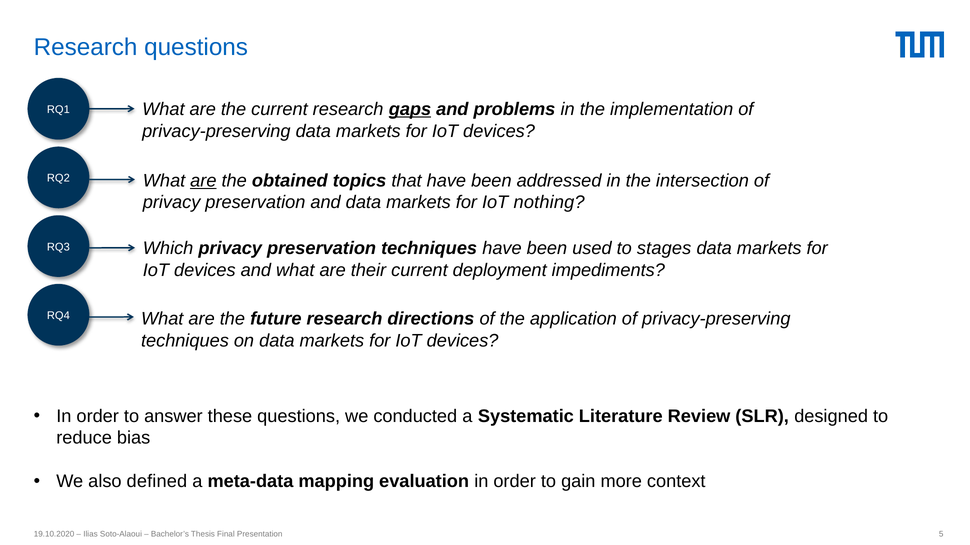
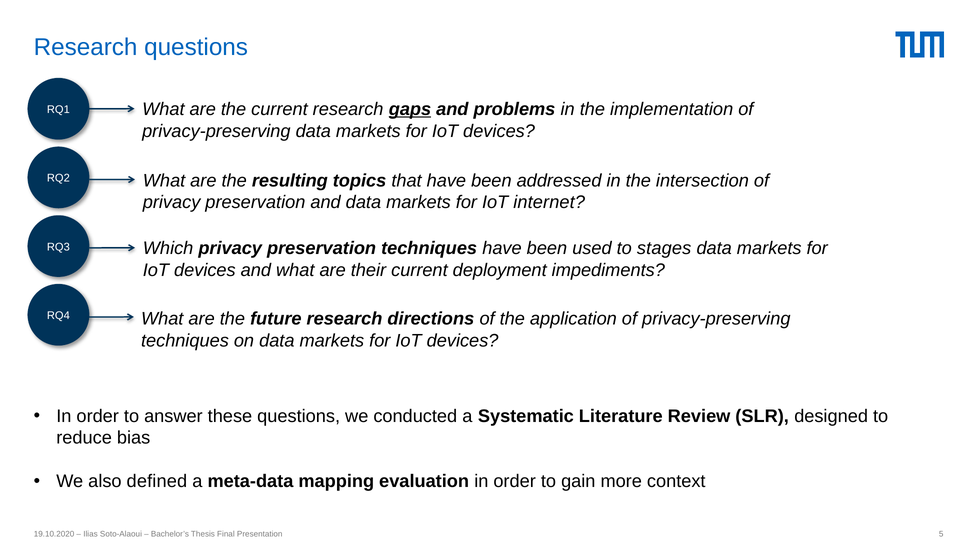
are at (203, 181) underline: present -> none
obtained: obtained -> resulting
nothing: nothing -> internet
